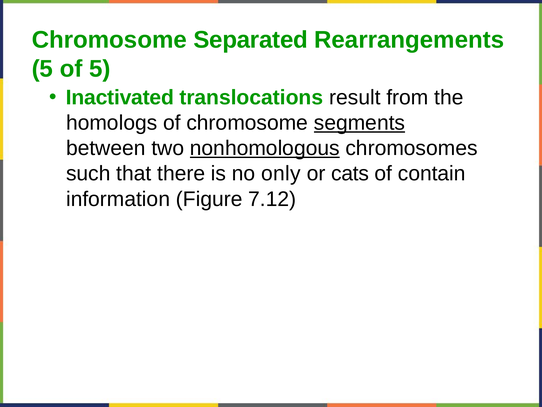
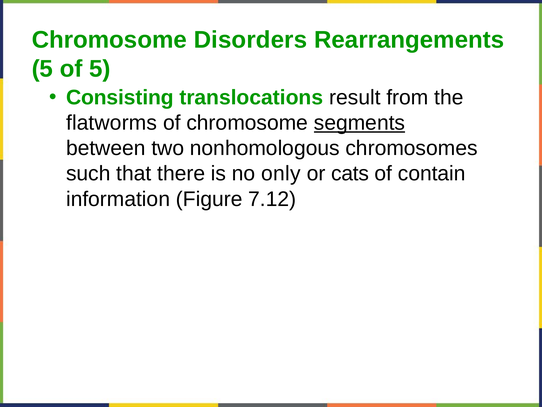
Separated: Separated -> Disorders
Inactivated: Inactivated -> Consisting
homologs: homologs -> flatworms
nonhomologous underline: present -> none
